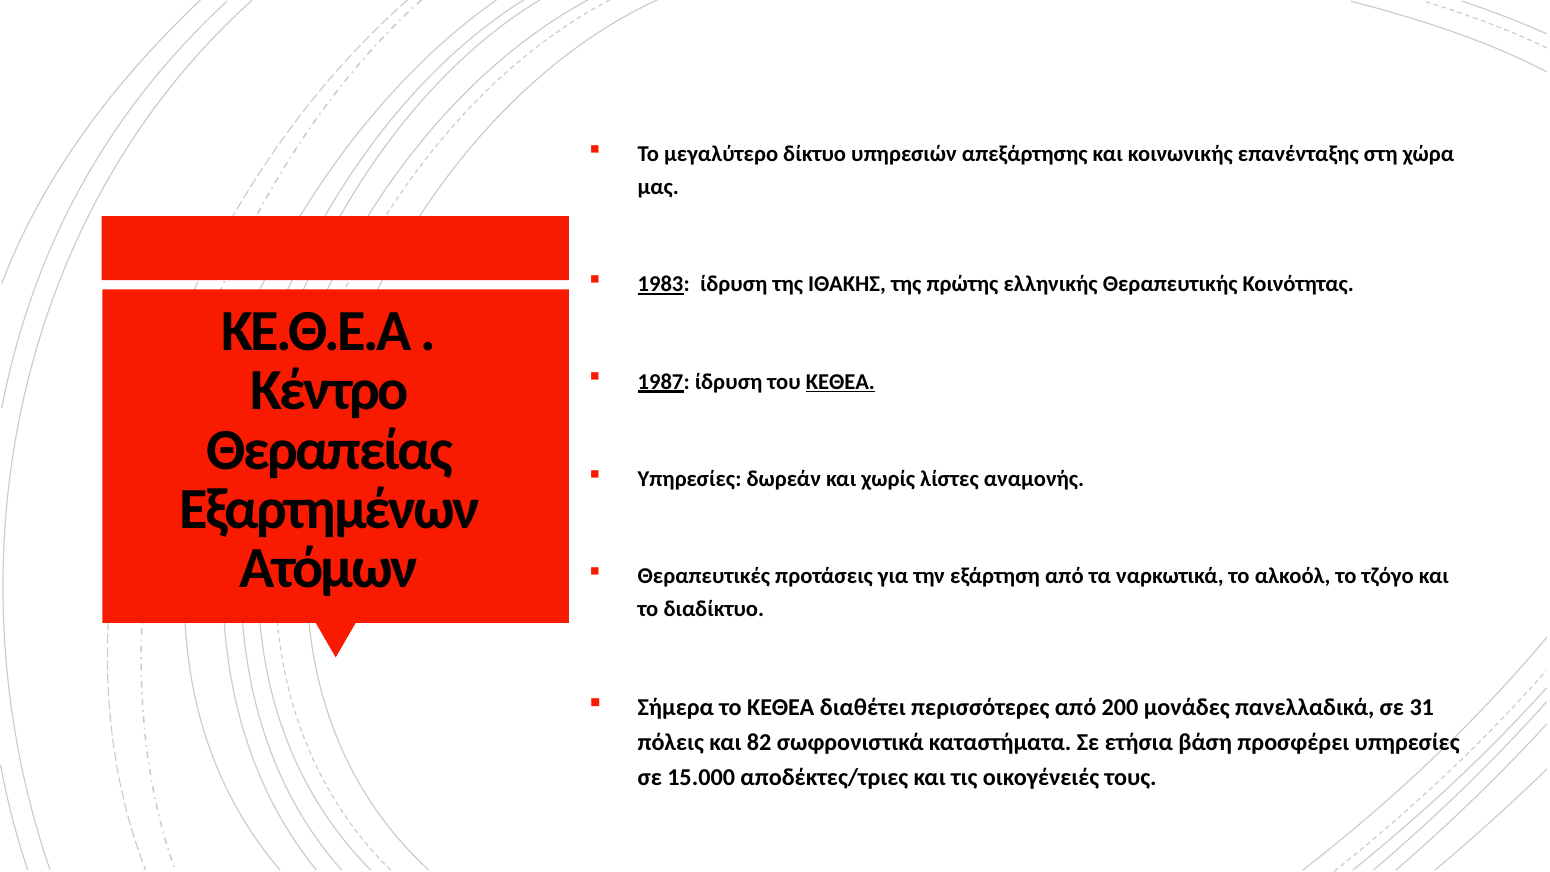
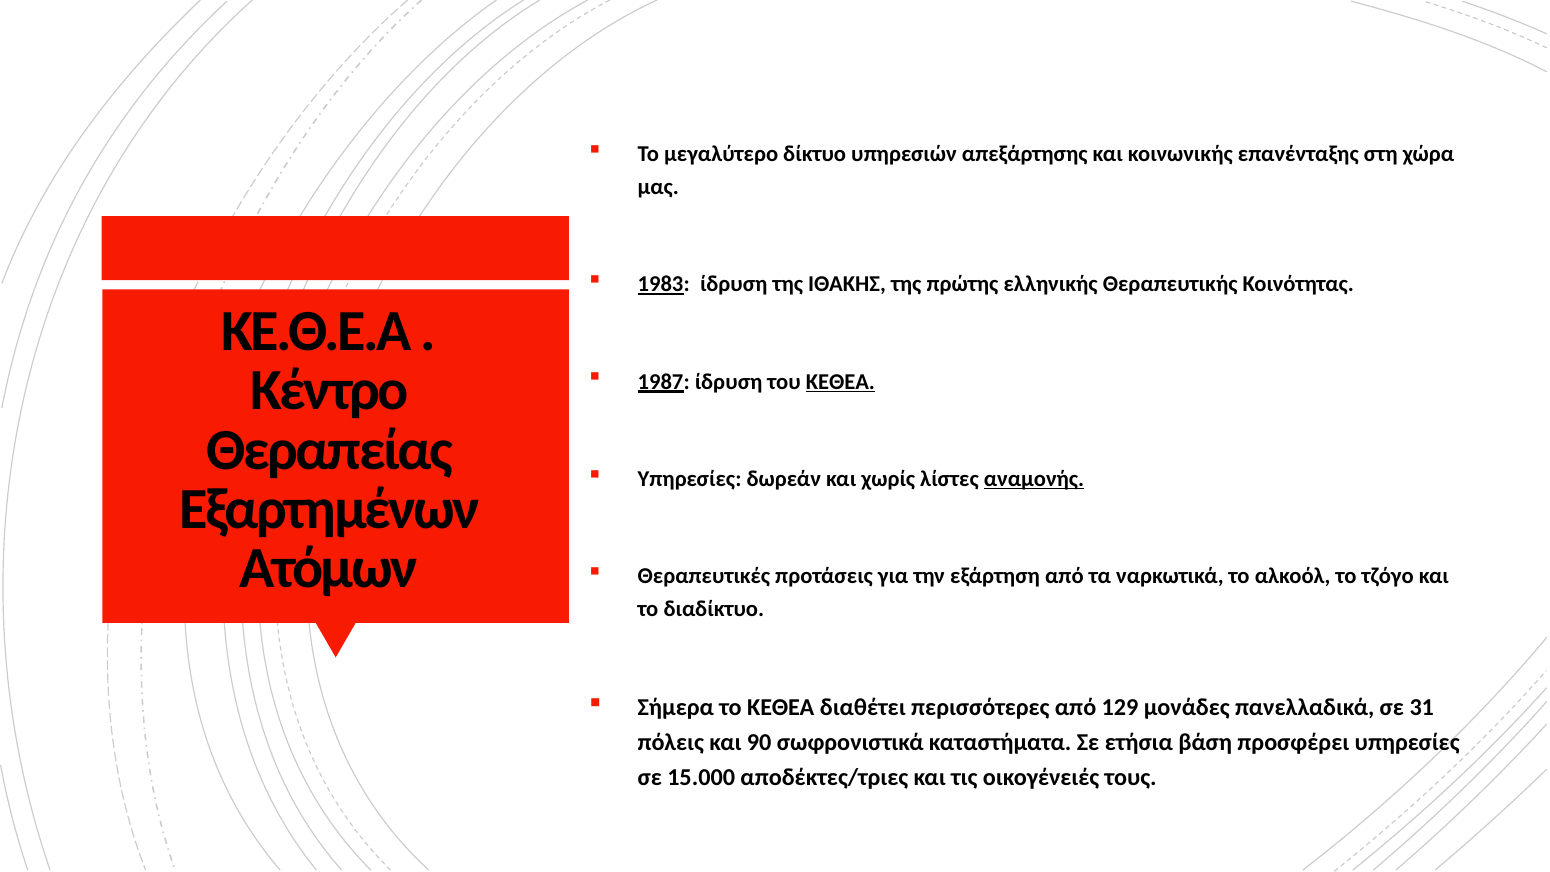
αναμονής underline: none -> present
200: 200 -> 129
82: 82 -> 90
